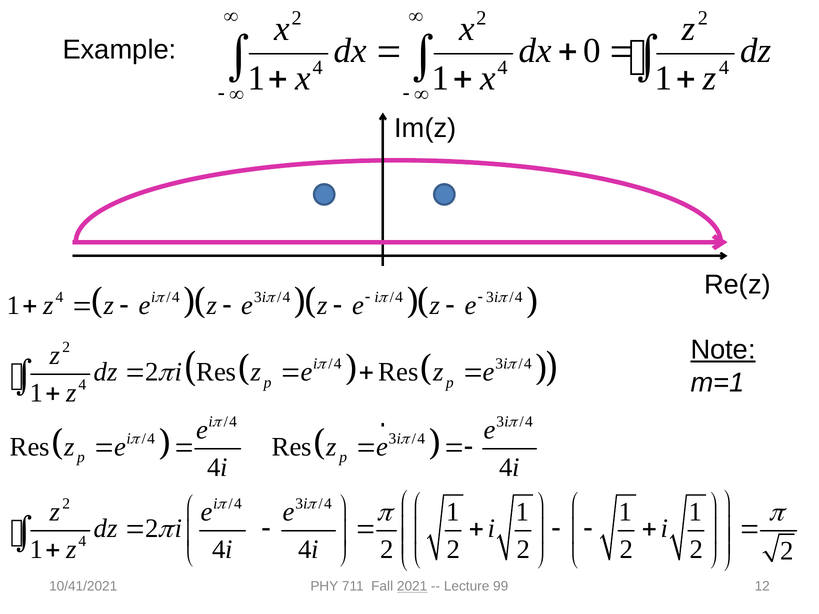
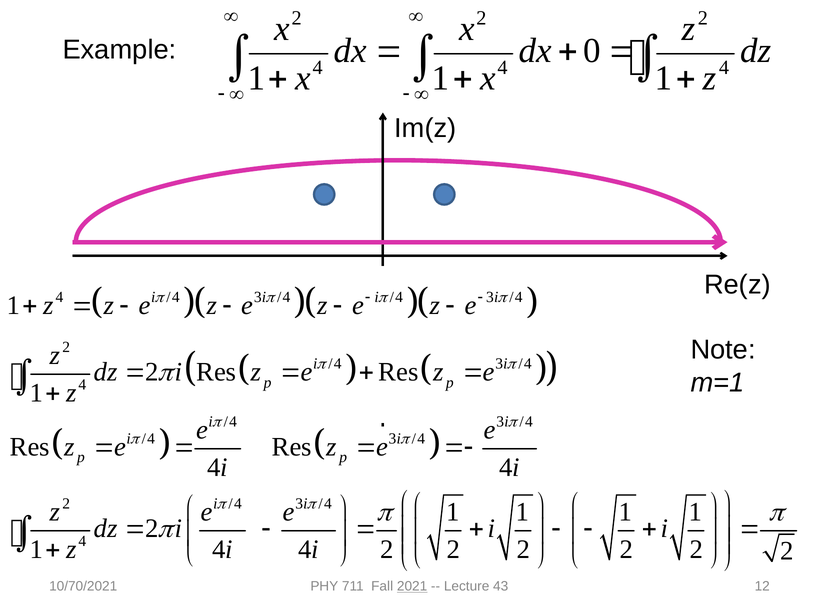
Note underline: present -> none
10/41/2021: 10/41/2021 -> 10/70/2021
99: 99 -> 43
